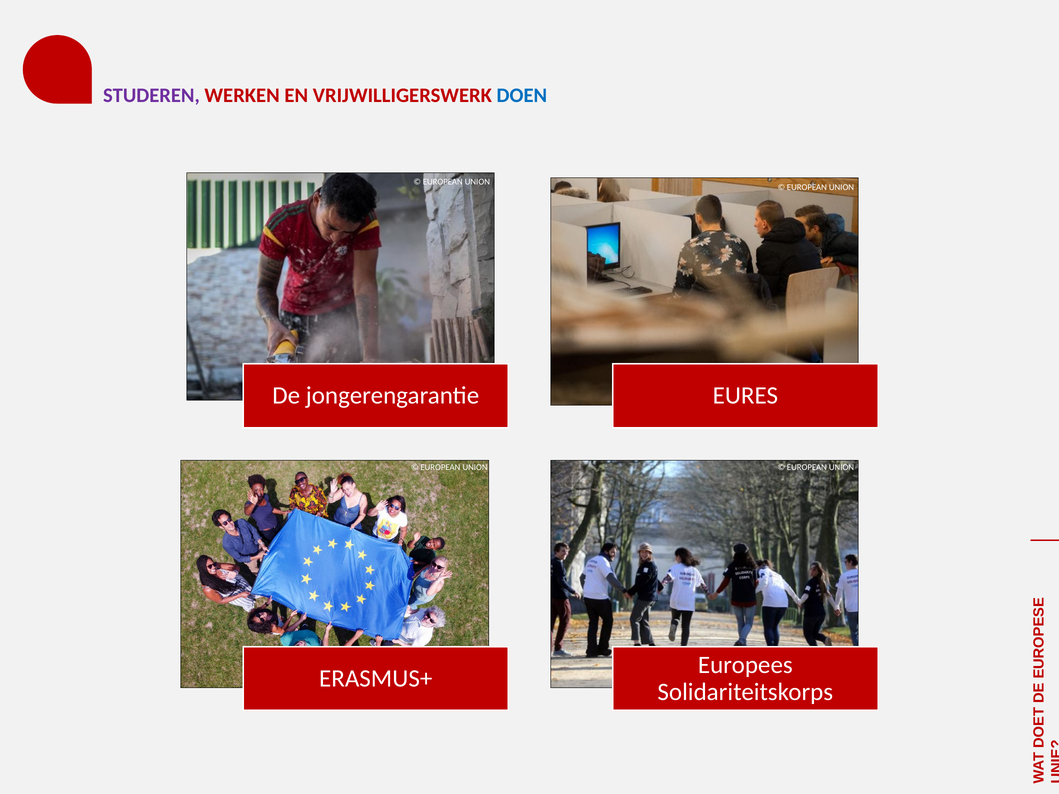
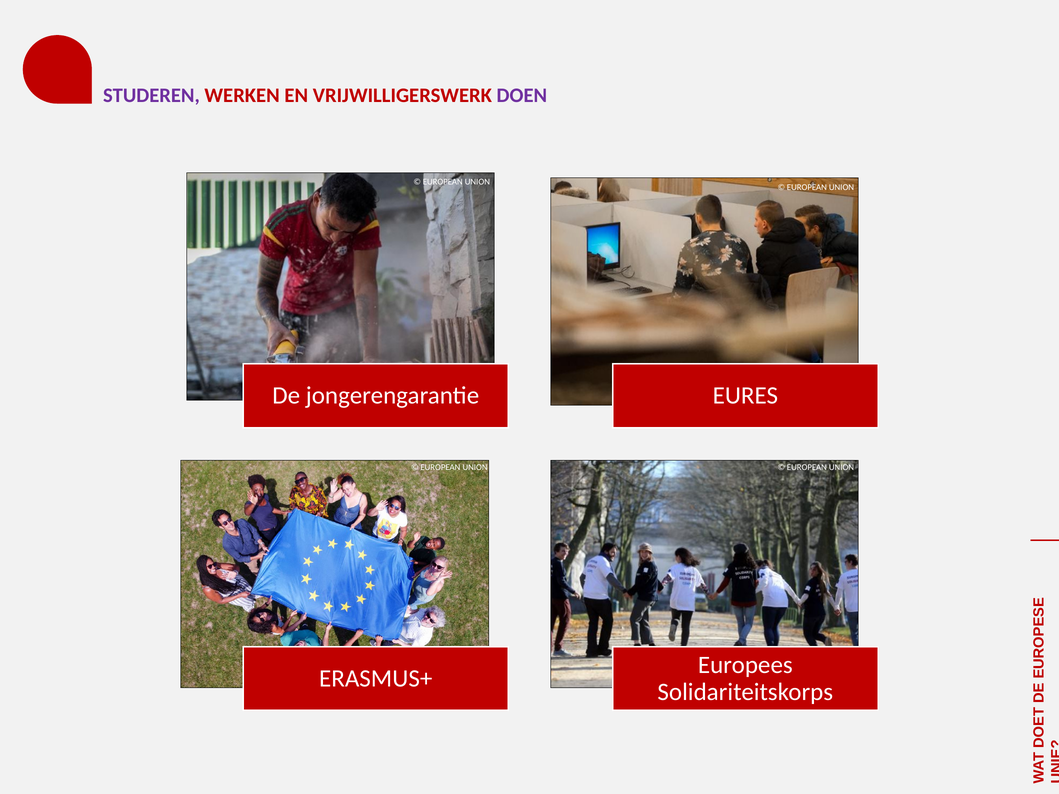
DOEN colour: blue -> purple
